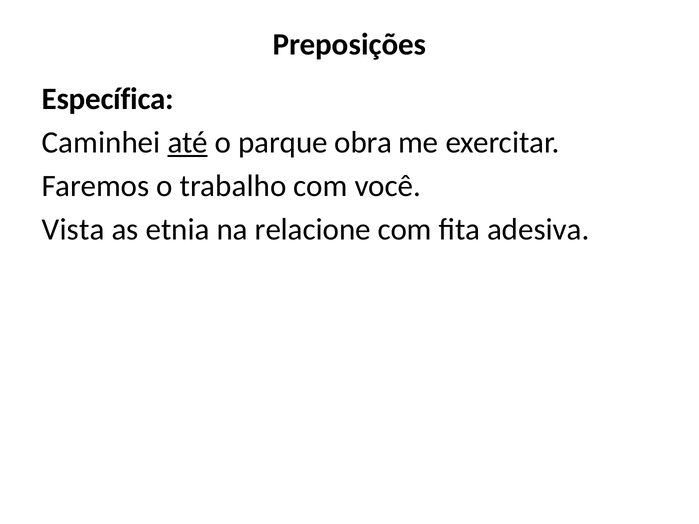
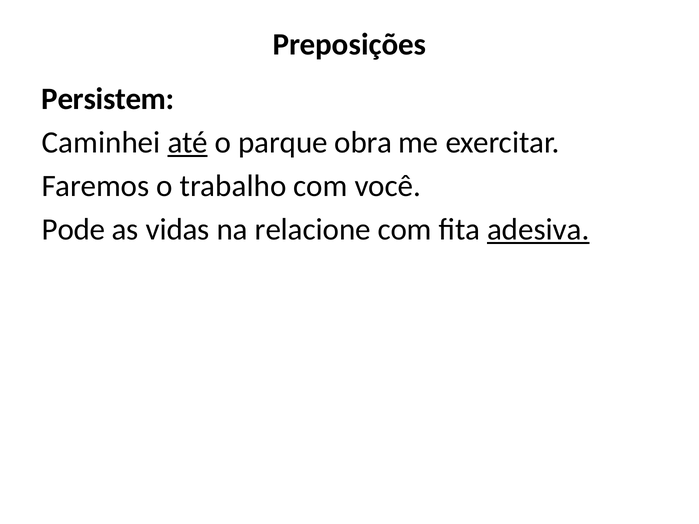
Específica: Específica -> Persistem
Vista: Vista -> Pode
etnia: etnia -> vidas
adesiva underline: none -> present
